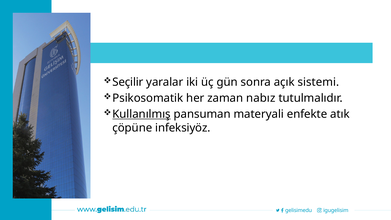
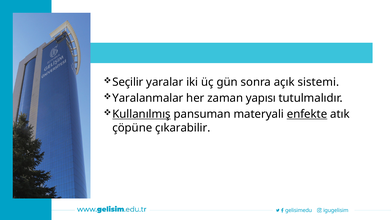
Psikosomatik: Psikosomatik -> Yaralanmalar
nabız: nabız -> yapısı
enfekte underline: none -> present
infeksiyöz: infeksiyöz -> çıkarabilir
